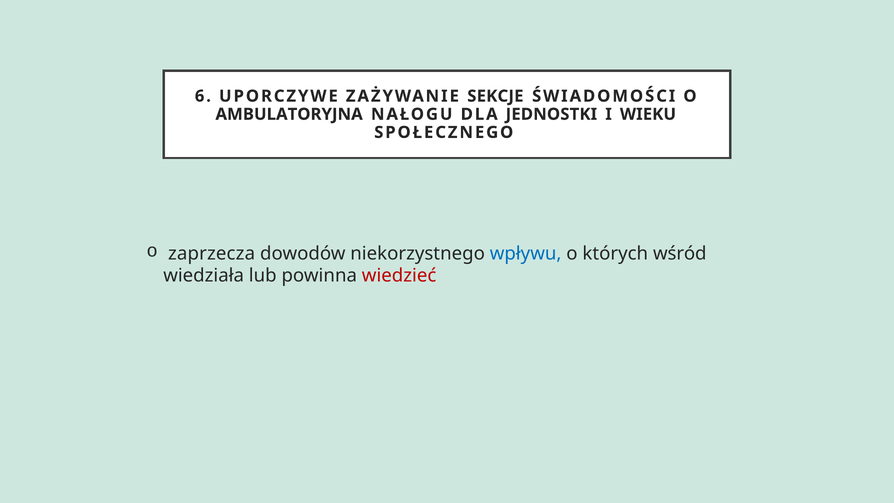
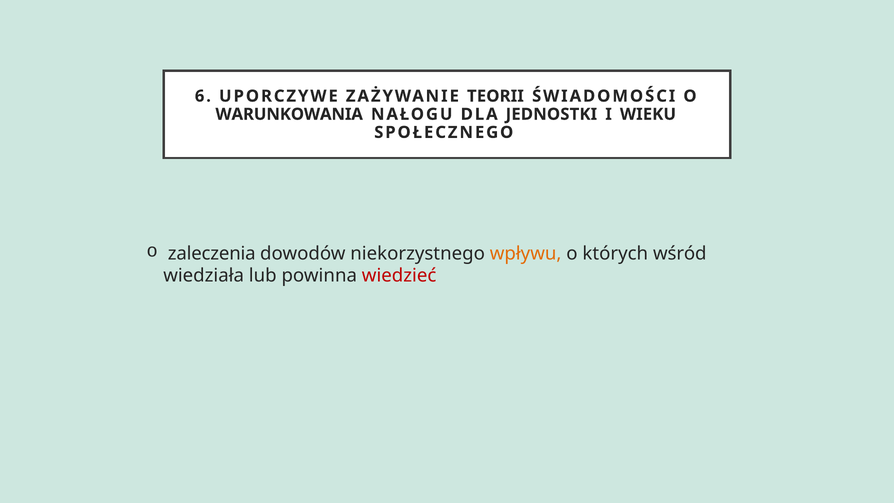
SEKCJE: SEKCJE -> TEORII
AMBULATORYJNA: AMBULATORYJNA -> WARUNKOWANIA
zaprzecza: zaprzecza -> zaleczenia
wpływu colour: blue -> orange
